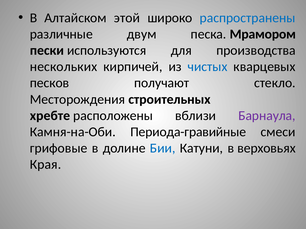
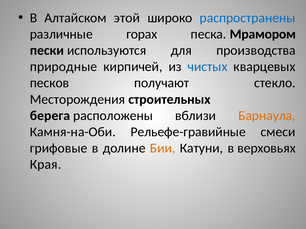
двум: двум -> горах
нескольких: нескольких -> природные
хребте: хребте -> берега
Барнаула colour: purple -> orange
Периода-гравийные: Периода-гравийные -> Рельефе-гравийные
Бии colour: blue -> orange
